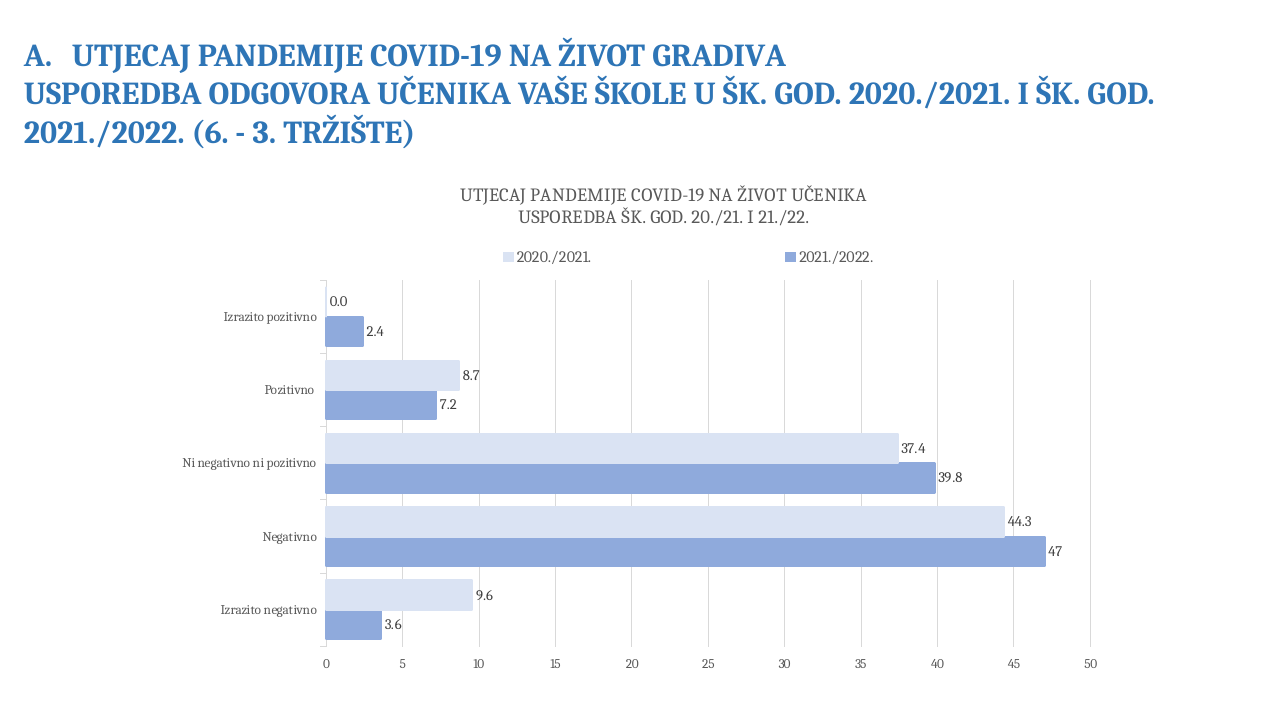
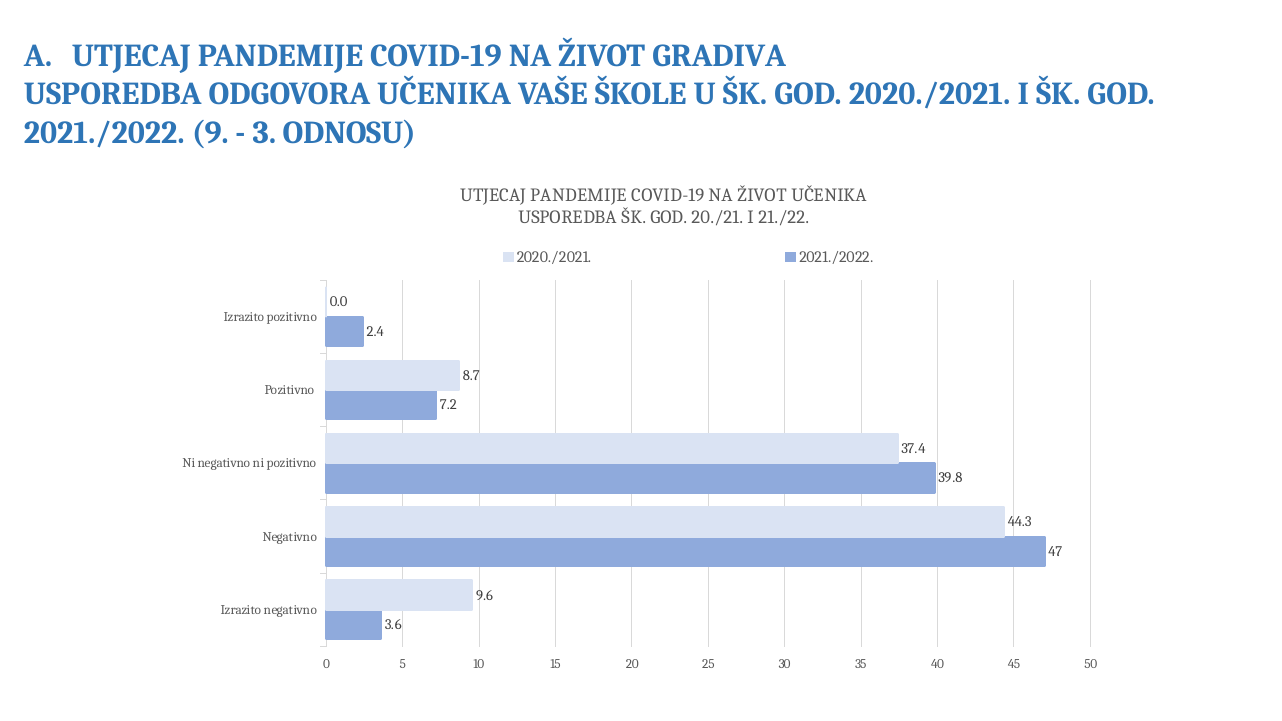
6: 6 -> 9
TRŽIŠTE: TRŽIŠTE -> ODNOSU
